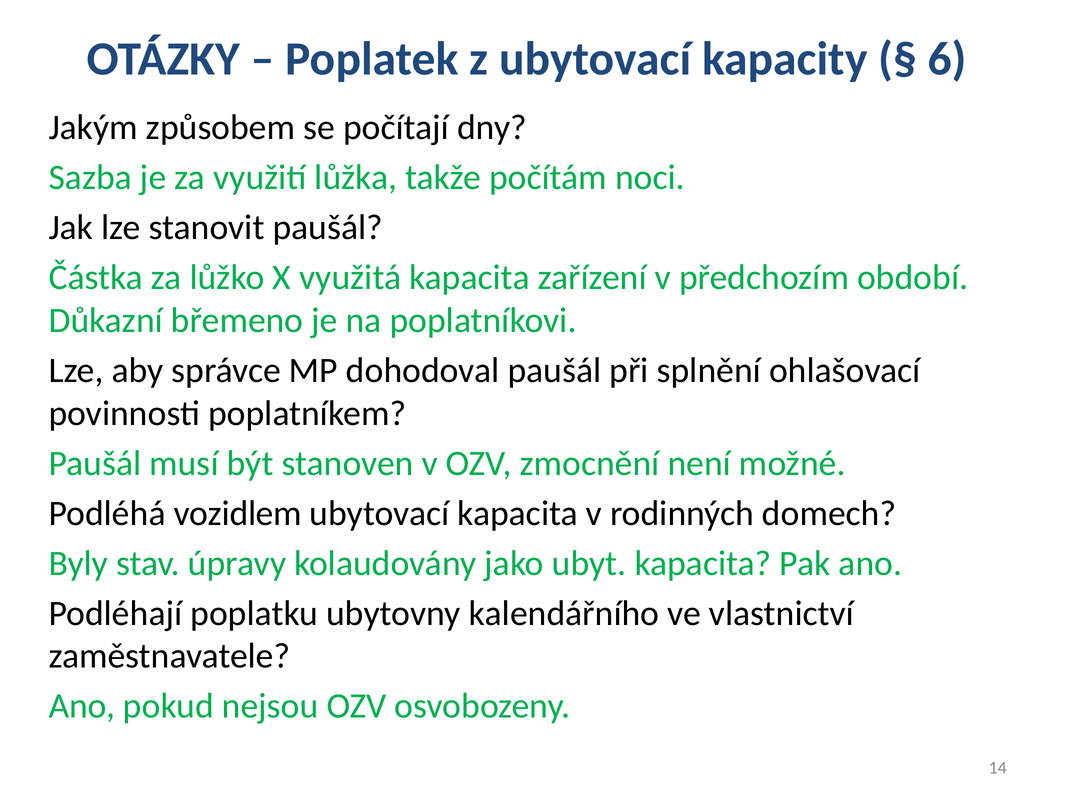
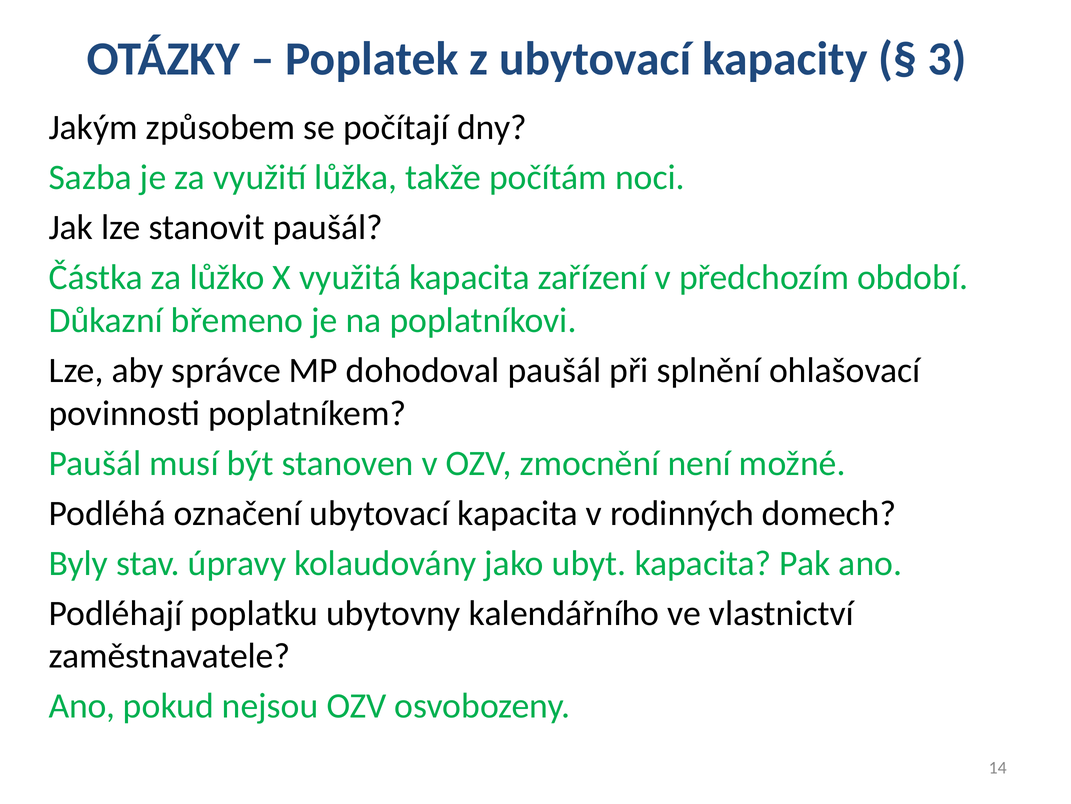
6: 6 -> 3
vozidlem: vozidlem -> označení
